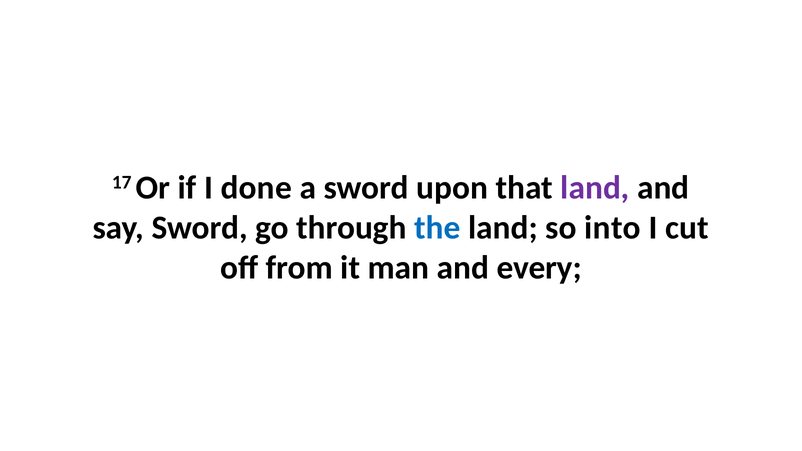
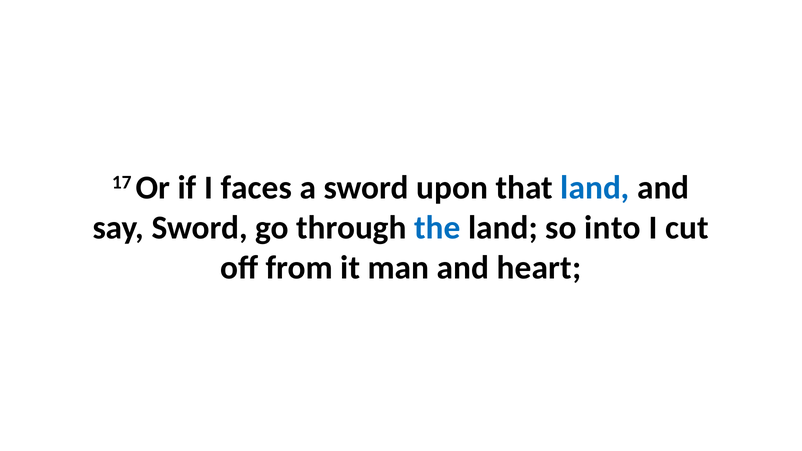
done: done -> faces
land at (595, 188) colour: purple -> blue
every: every -> heart
